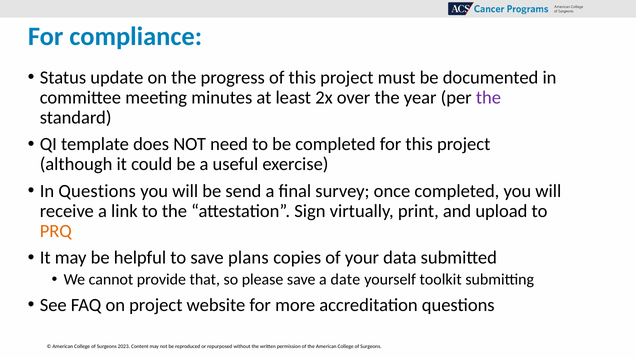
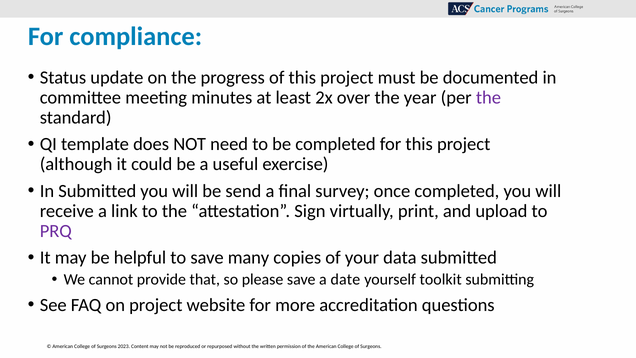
In Questions: Questions -> Submitted
PRQ colour: orange -> purple
plans: plans -> many
